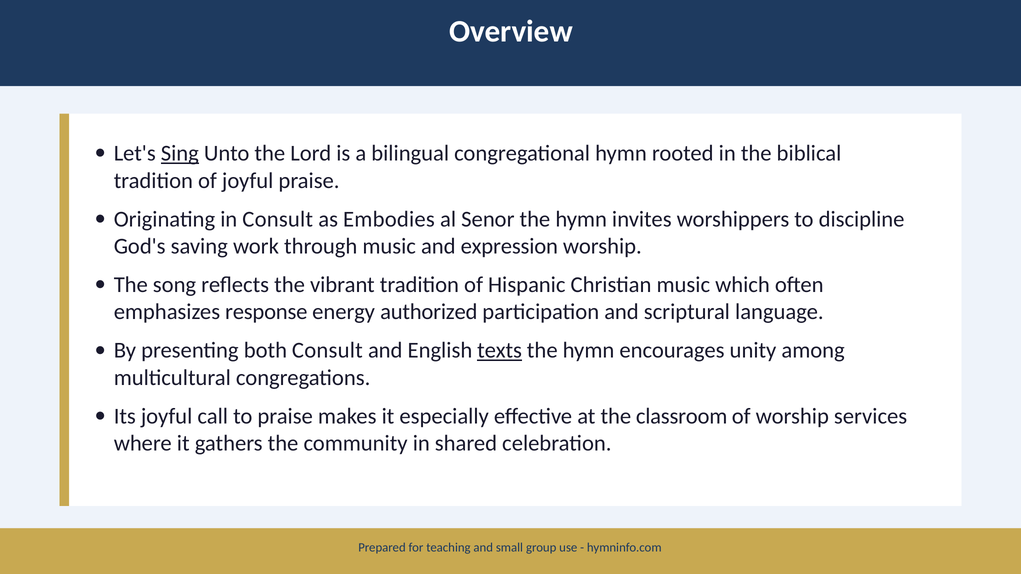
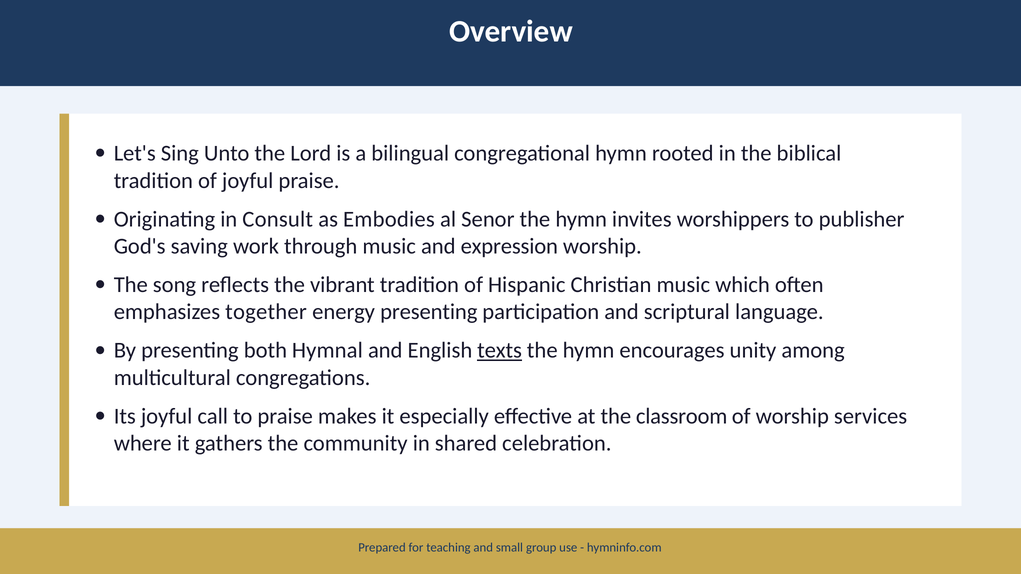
Sing underline: present -> none
discipline: discipline -> publisher
response: response -> together
energy authorized: authorized -> presenting
both Consult: Consult -> Hymnal
